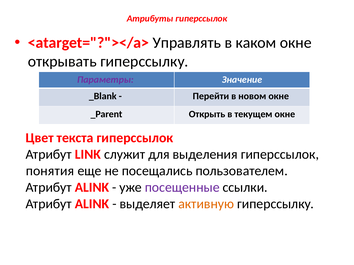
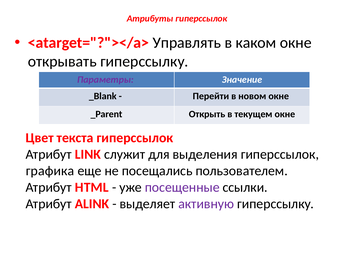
понятия: понятия -> графика
ALINK at (92, 188): ALINK -> HTML
активную colour: orange -> purple
